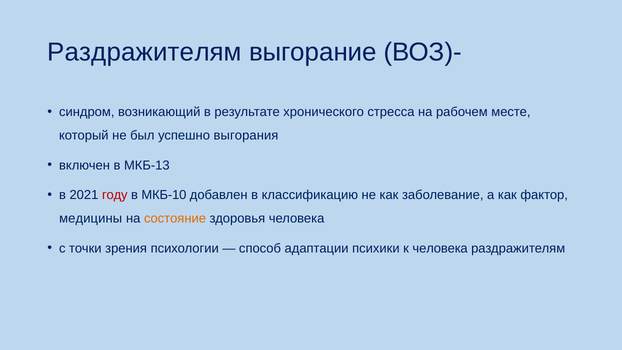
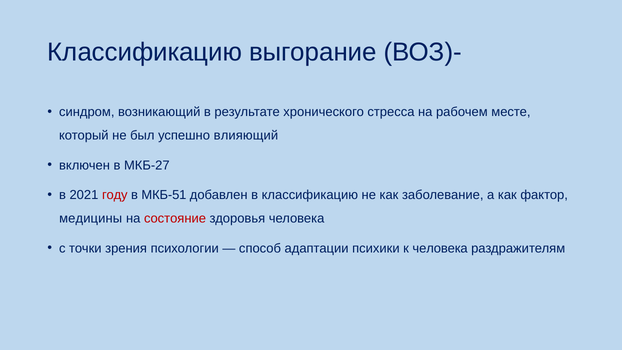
Раздражителям at (145, 52): Раздражителям -> Классификацию
выгорания: выгорания -> влияющий
МКБ-13: МКБ-13 -> МКБ-27
МКБ-10: МКБ-10 -> МКБ-51
состояние colour: orange -> red
